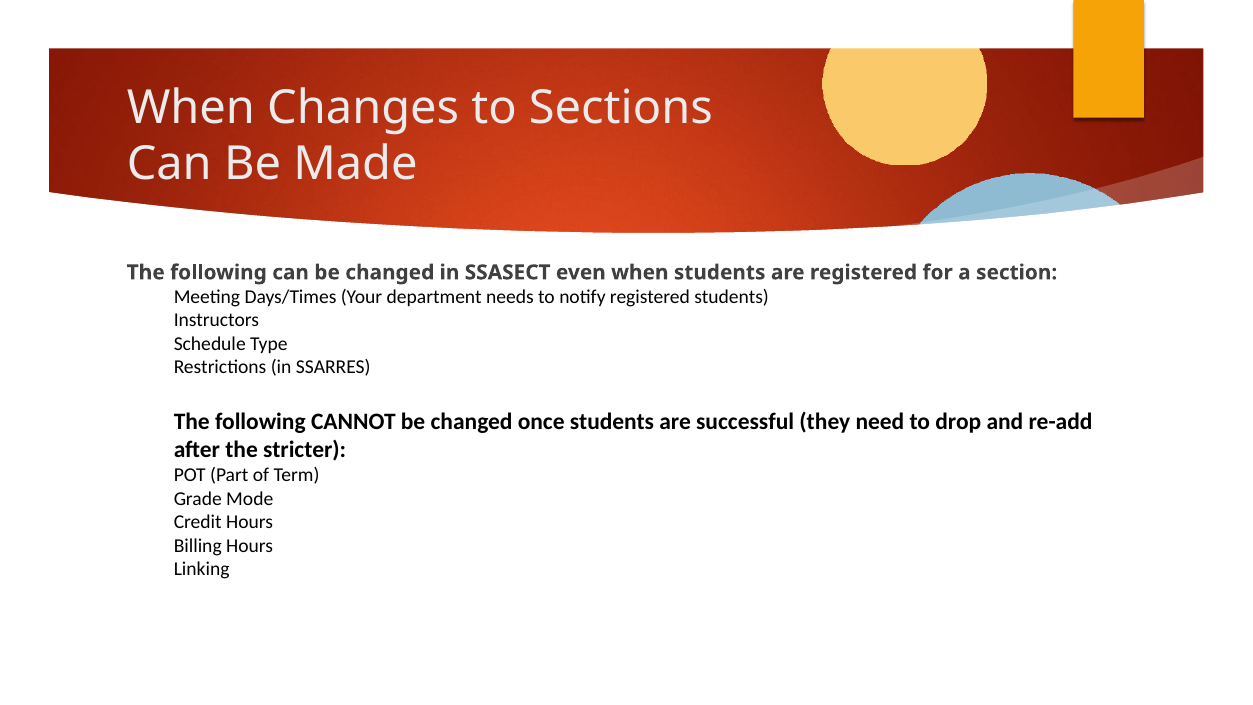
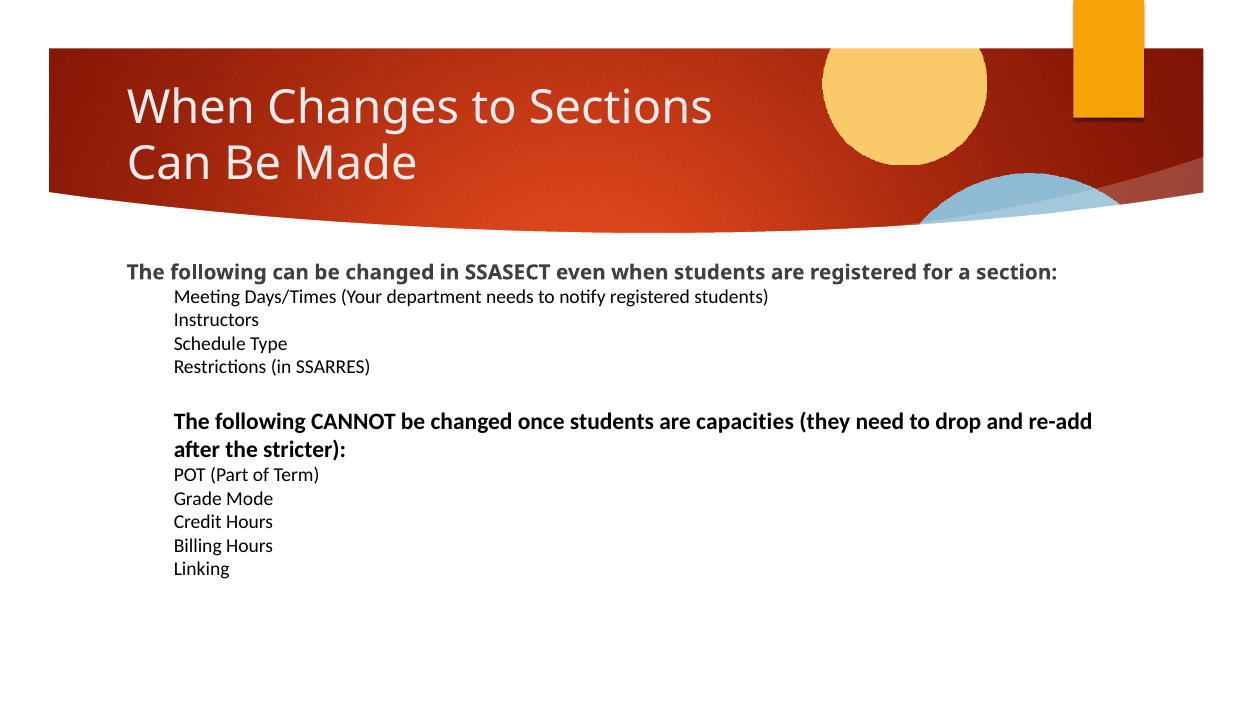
successful: successful -> capacities
